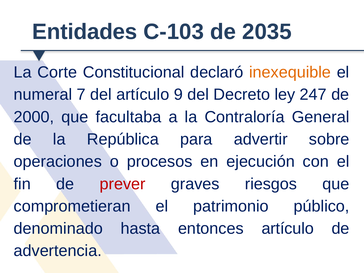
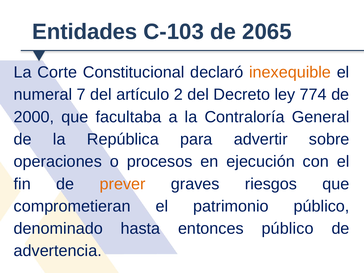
2035: 2035 -> 2065
9: 9 -> 2
247: 247 -> 774
prever colour: red -> orange
entonces artículo: artículo -> público
